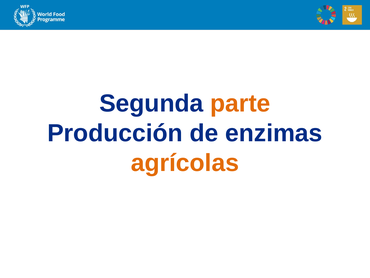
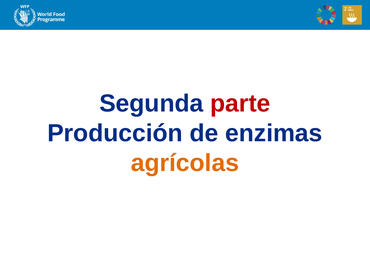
parte colour: orange -> red
